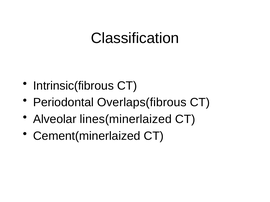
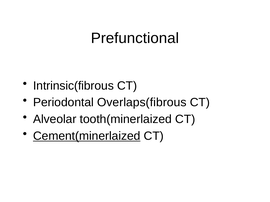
Classification: Classification -> Prefunctional
lines(minerlaized: lines(minerlaized -> tooth(minerlaized
Cement(minerlaized underline: none -> present
